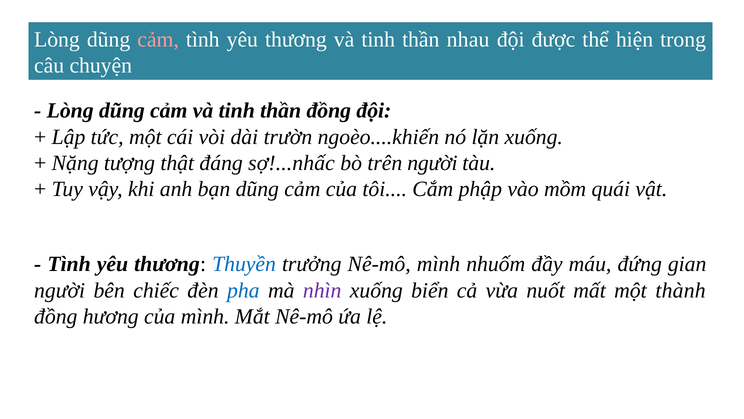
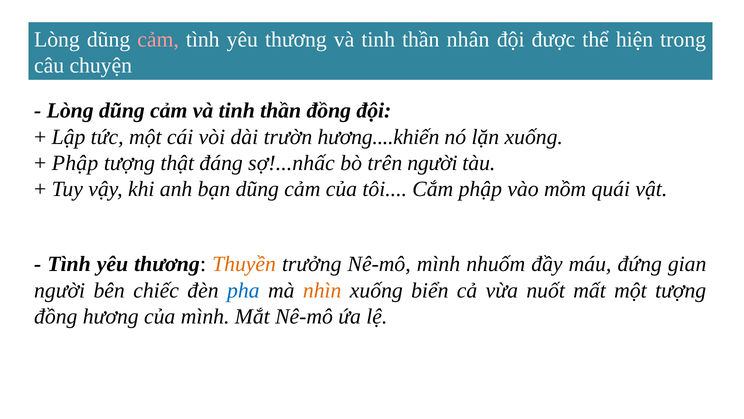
nhau: nhau -> nhân
ngoèo....khiến: ngoèo....khiến -> hương....khiến
Nặng at (75, 163): Nặng -> Phập
Thuyền colour: blue -> orange
nhìn colour: purple -> orange
một thành: thành -> tượng
